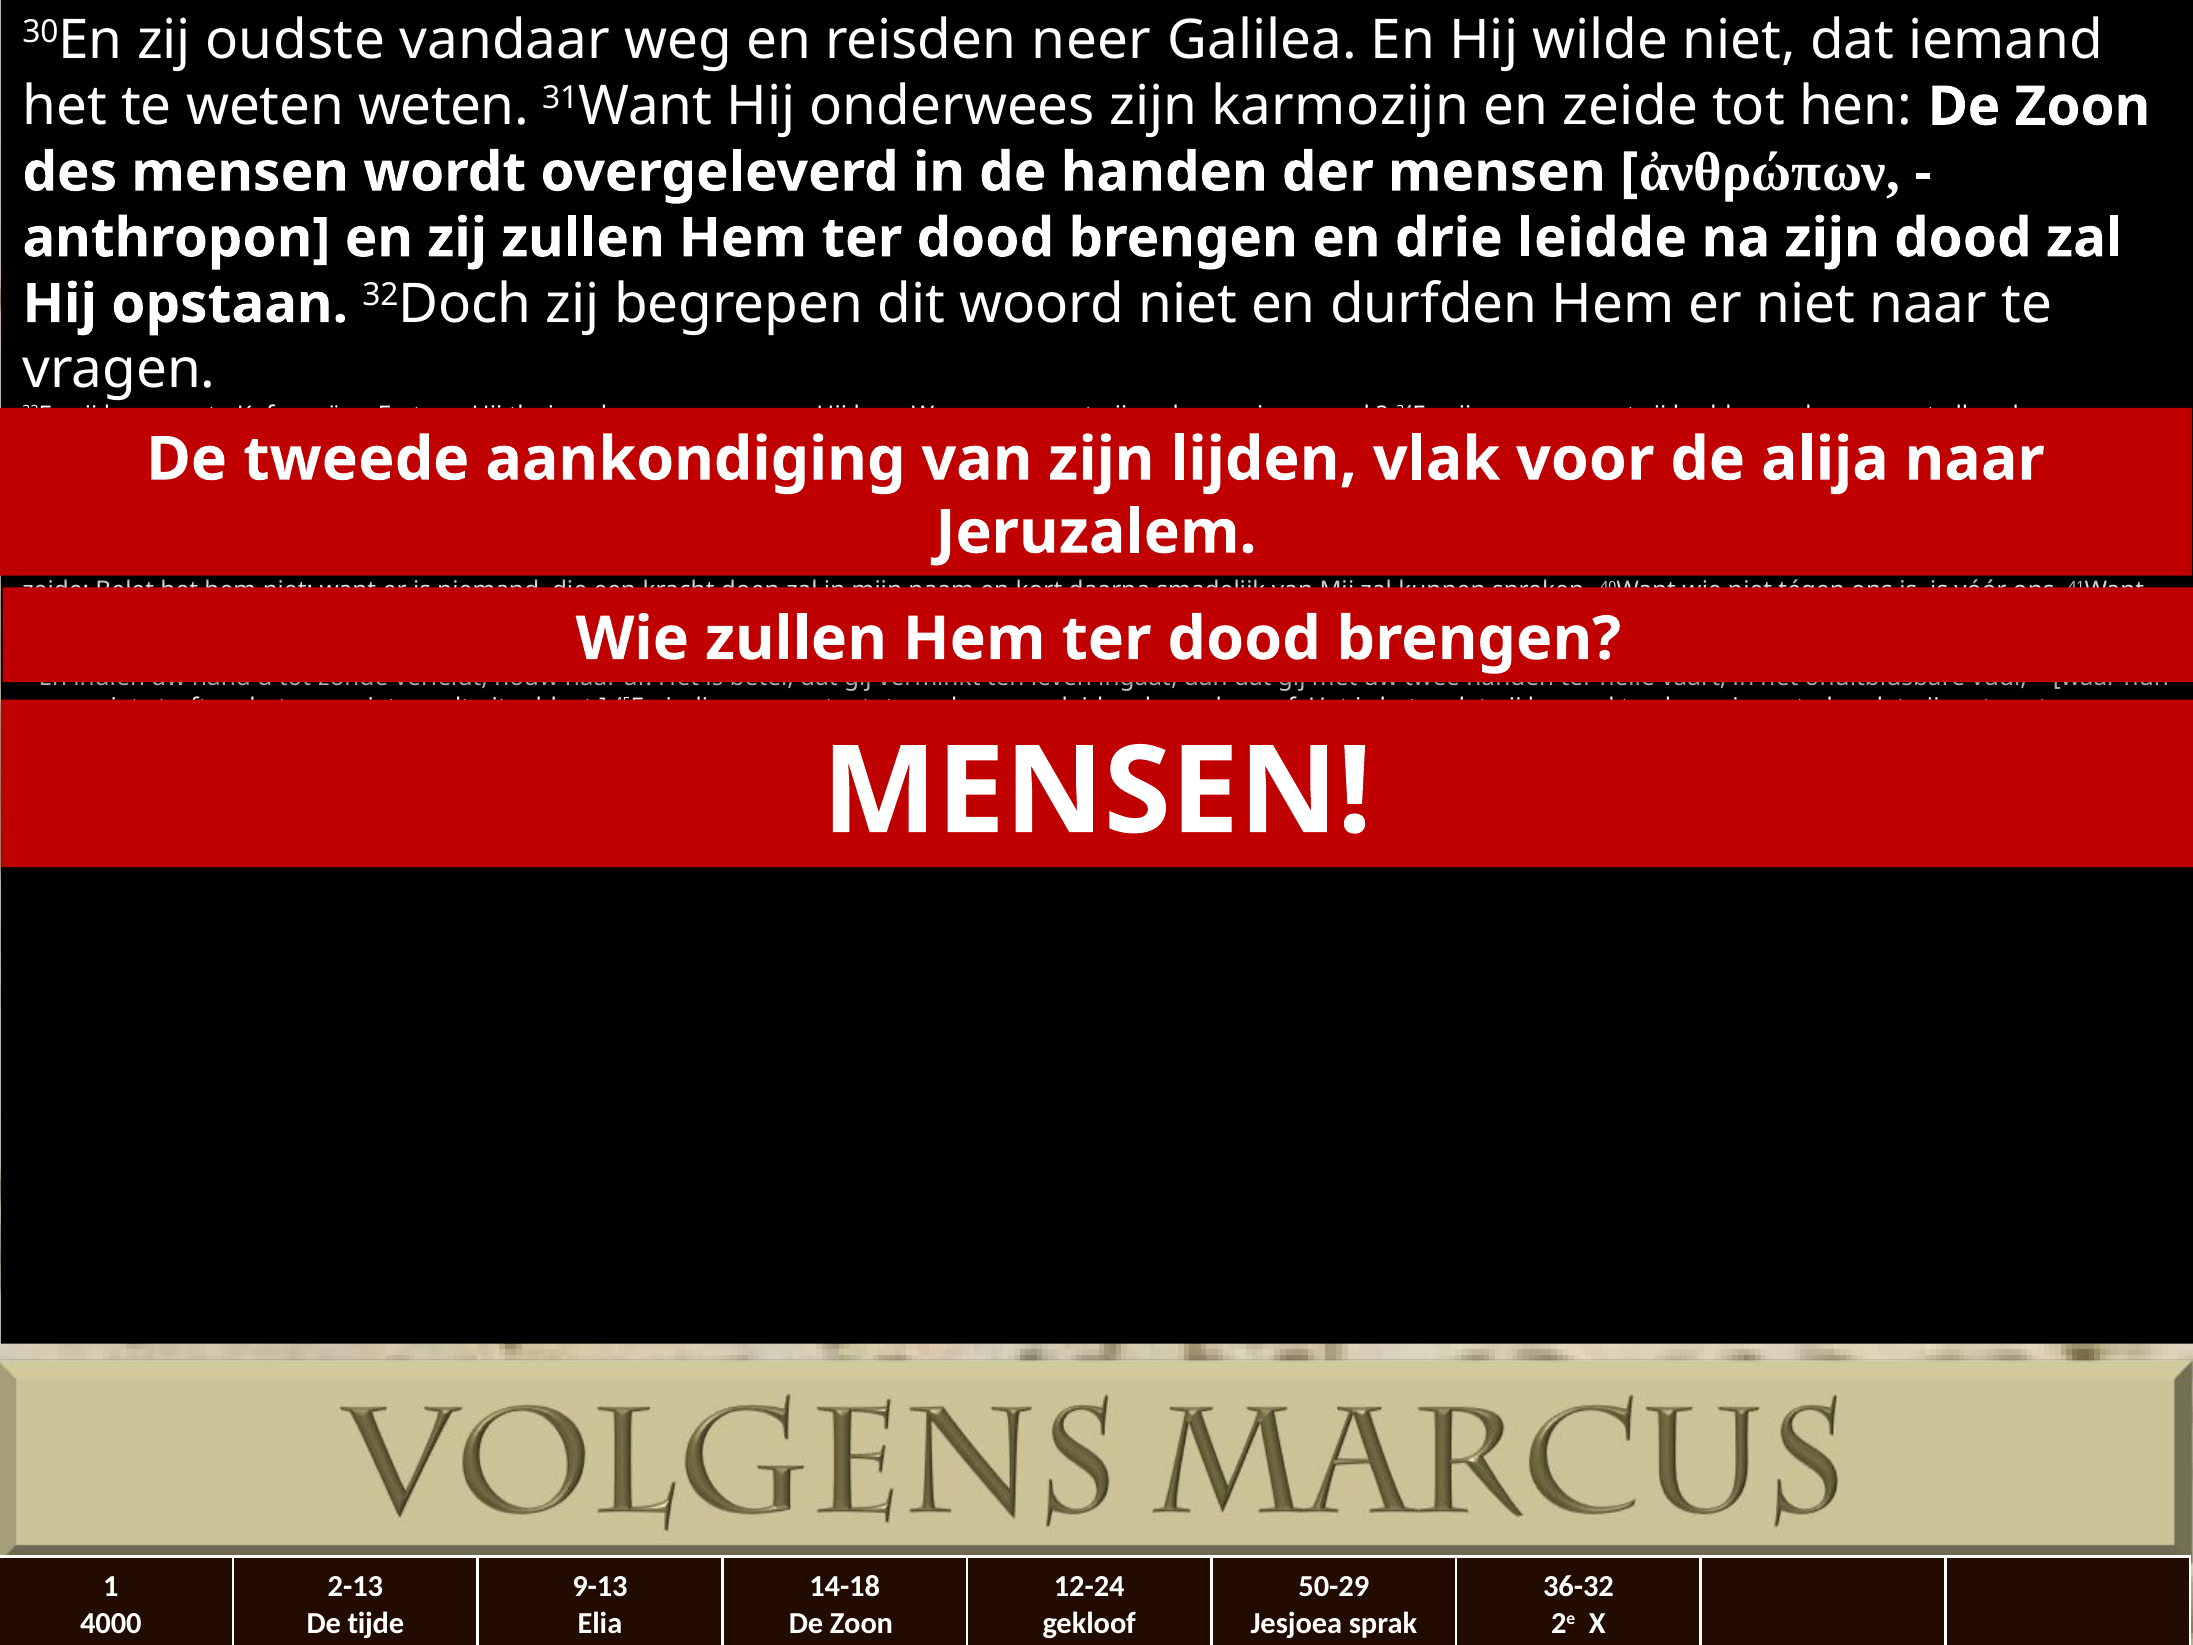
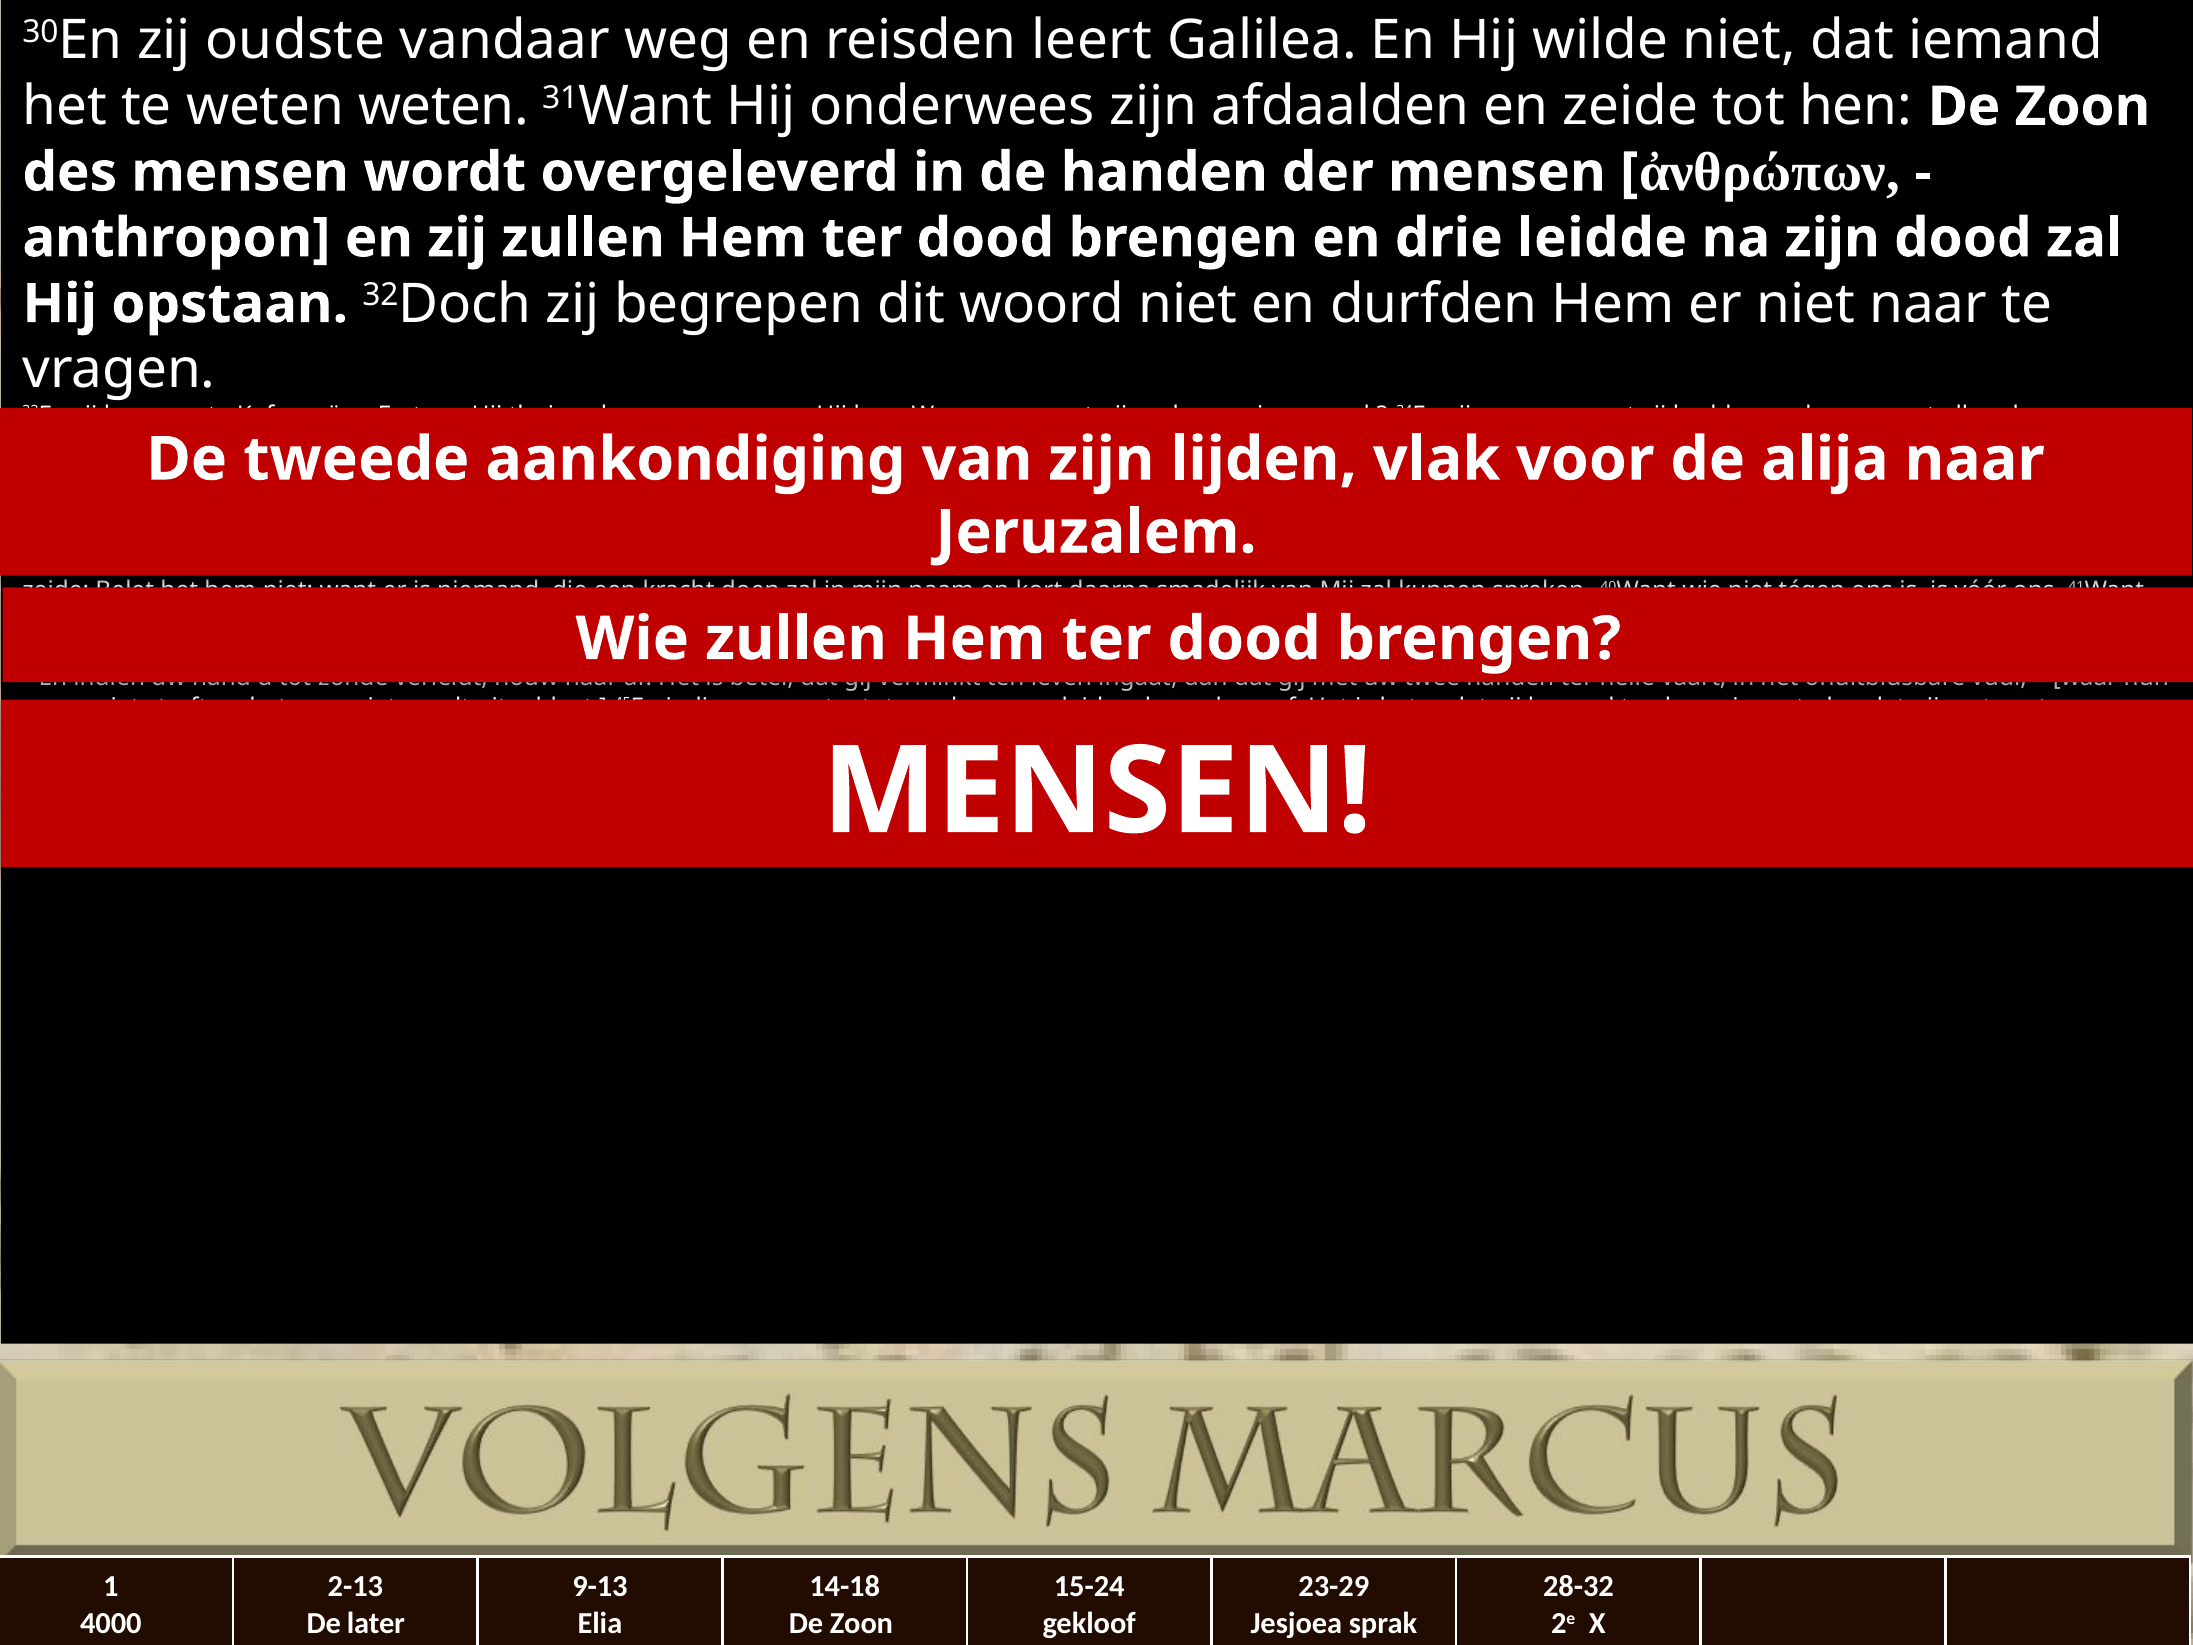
neer: neer -> leert
karmozijn: karmozijn -> afdaalden
12-24: 12-24 -> 15-24
50-29: 50-29 -> 23-29
36-32: 36-32 -> 28-32
tijde: tijde -> later
